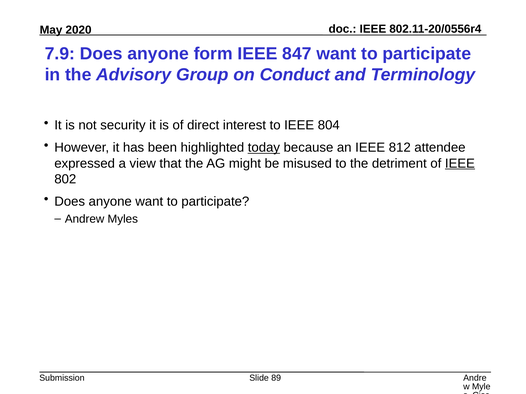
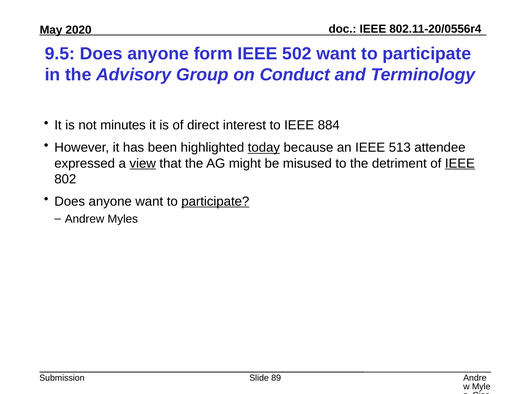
7.9: 7.9 -> 9.5
847: 847 -> 502
security: security -> minutes
804: 804 -> 884
812: 812 -> 513
view underline: none -> present
participate at (215, 202) underline: none -> present
